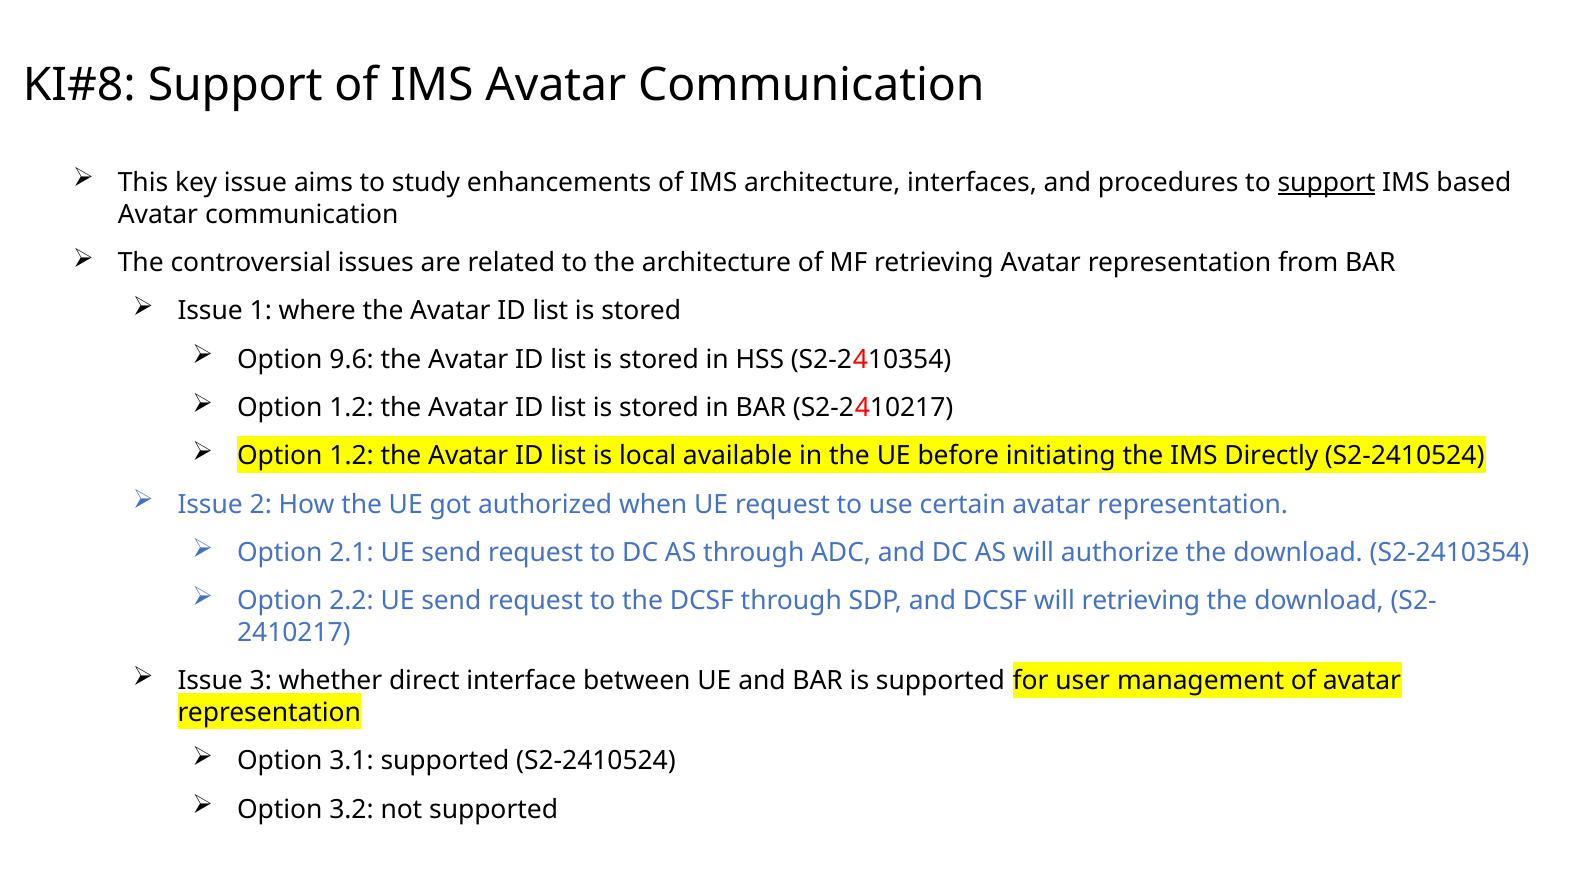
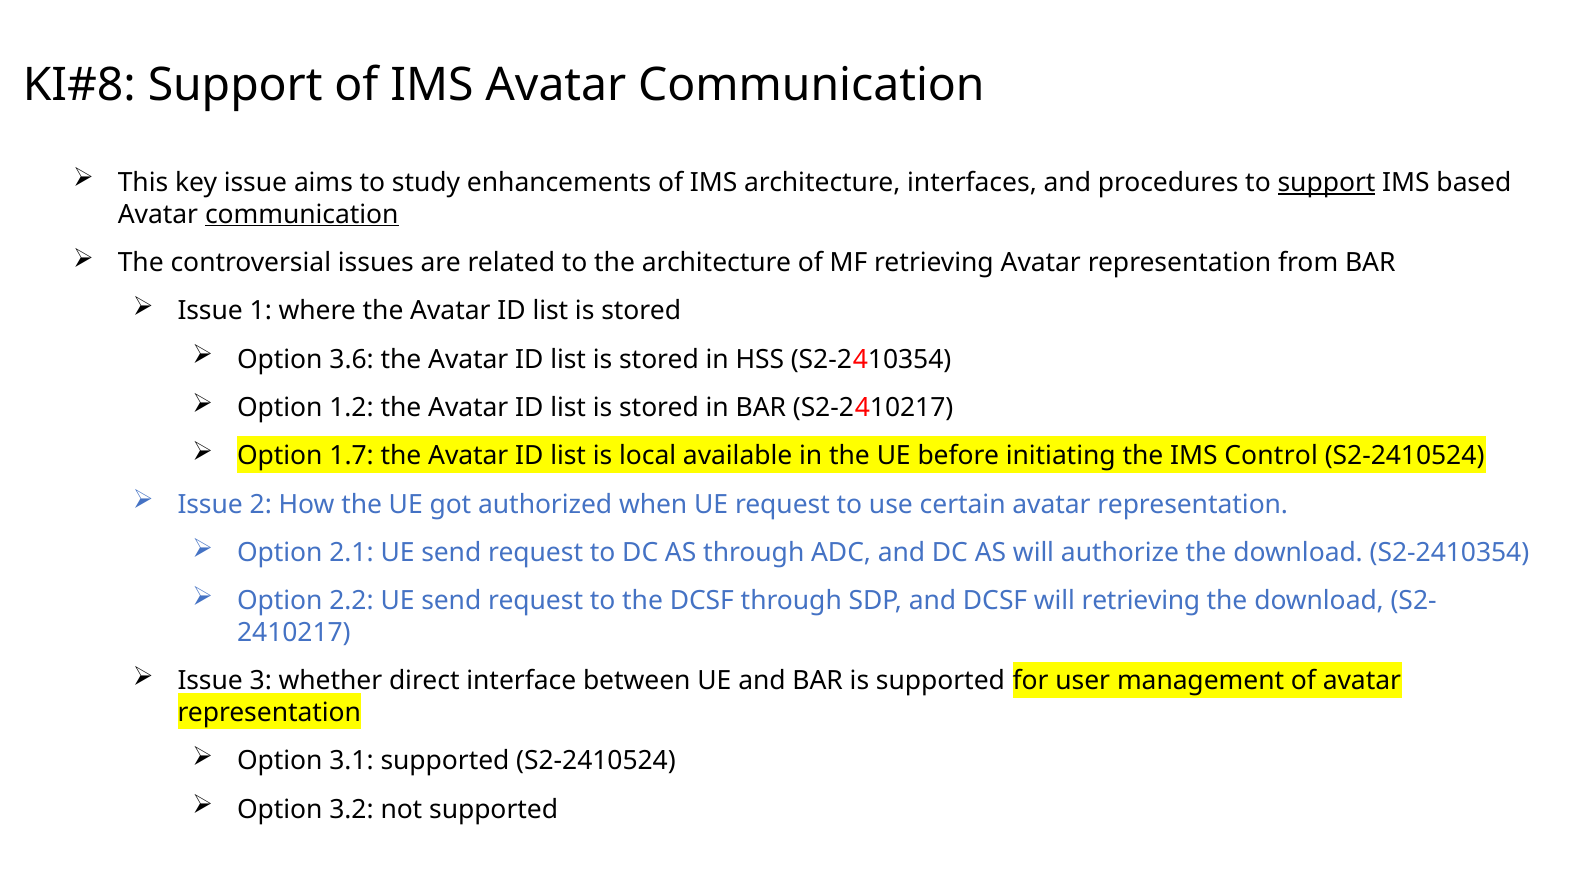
communication at (302, 214) underline: none -> present
9.6: 9.6 -> 3.6
1.2 at (352, 456): 1.2 -> 1.7
Directly: Directly -> Control
